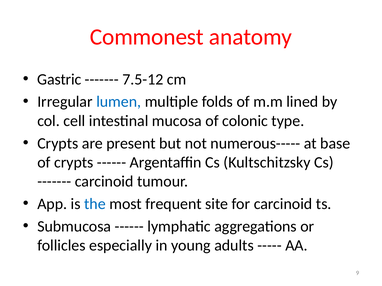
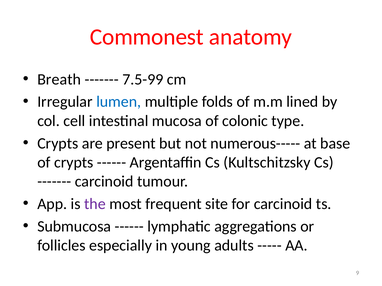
Gastric: Gastric -> Breath
7.5-12: 7.5-12 -> 7.5-99
the colour: blue -> purple
